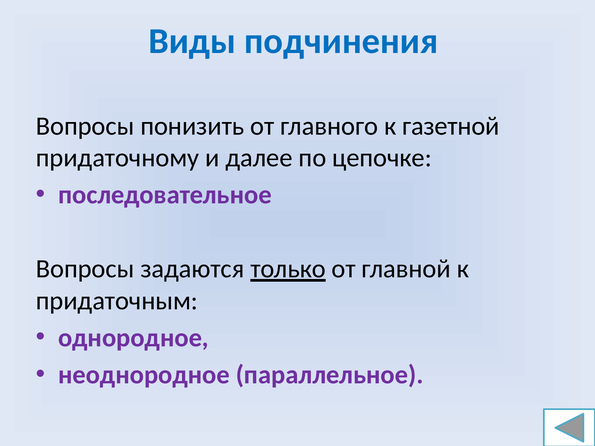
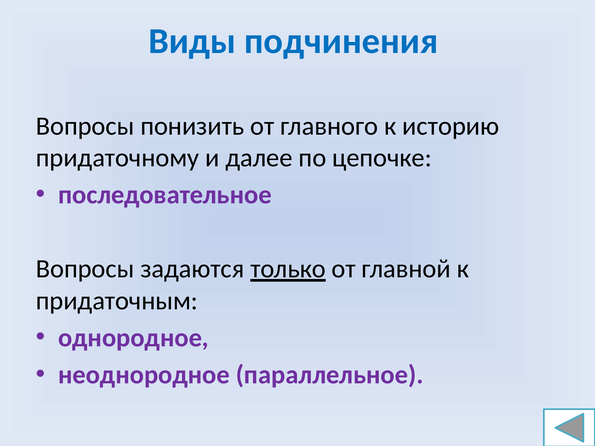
газетной: газетной -> историю
